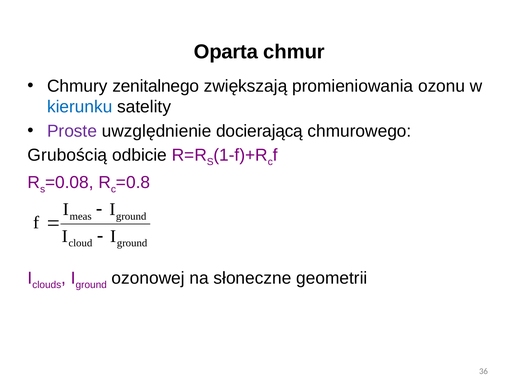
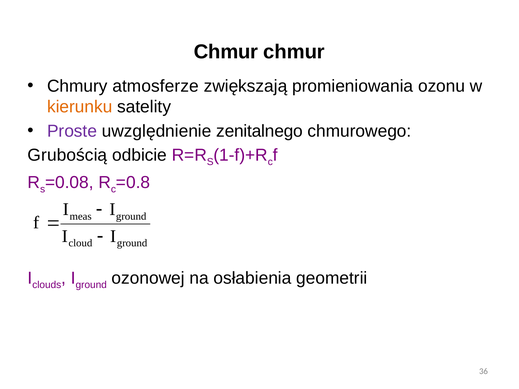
Oparta at (226, 52): Oparta -> Chmur
zenitalnego: zenitalnego -> atmosferze
kierunku colour: blue -> orange
docierającą: docierającą -> zenitalnego
słoneczne: słoneczne -> osłabienia
